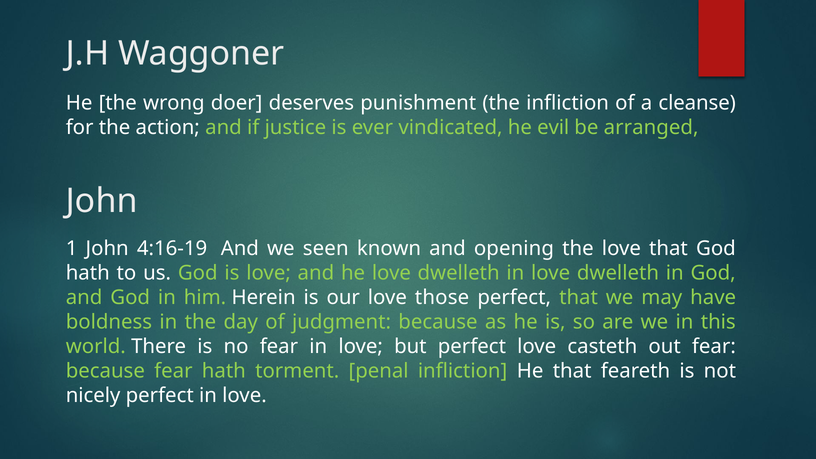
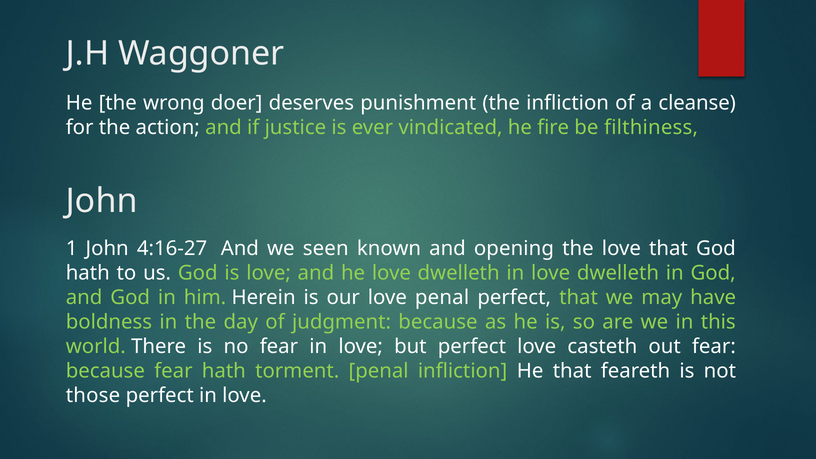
evil: evil -> fire
arranged: arranged -> filthiness
4:16-19: 4:16-19 -> 4:16-27
love those: those -> penal
nicely: nicely -> those
